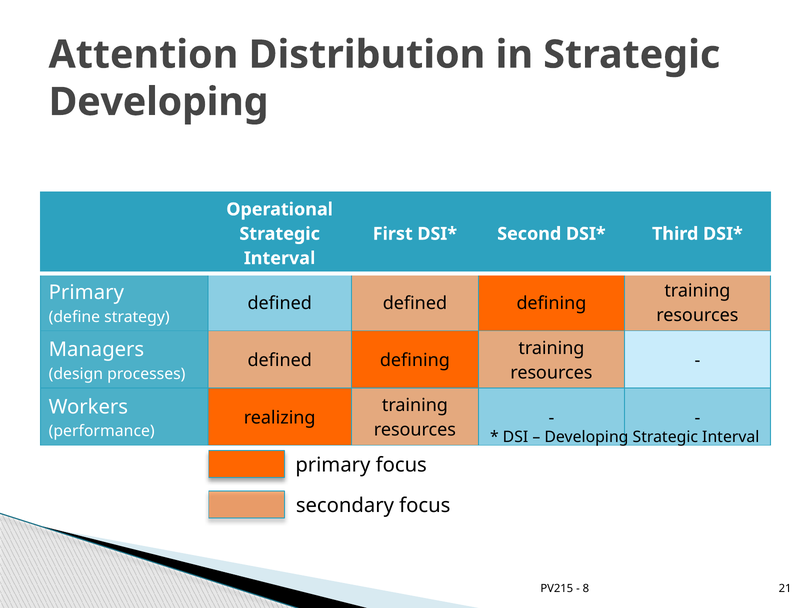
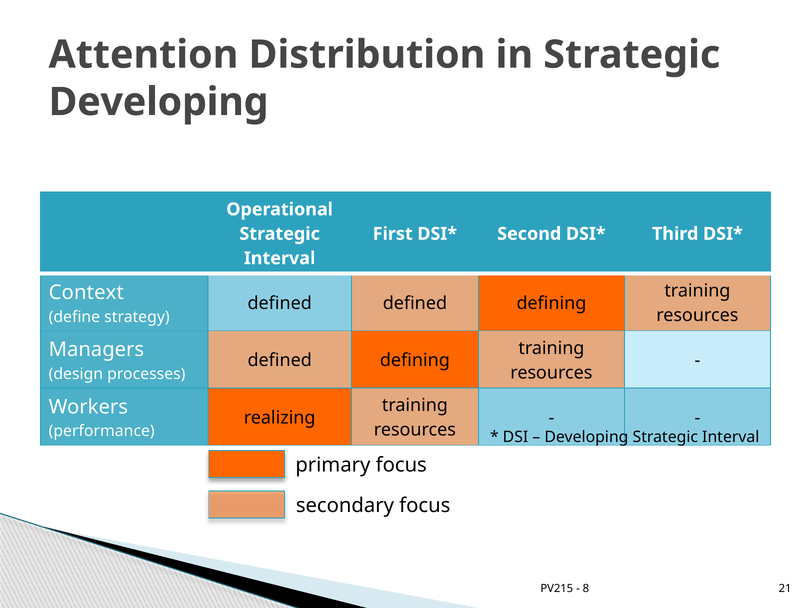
Primary at (86, 293): Primary -> Context
